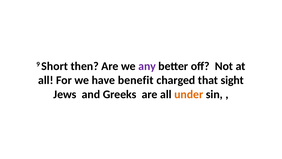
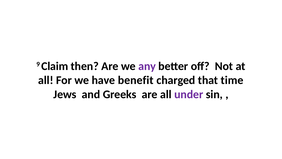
Short: Short -> Claim
sight: sight -> time
under colour: orange -> purple
